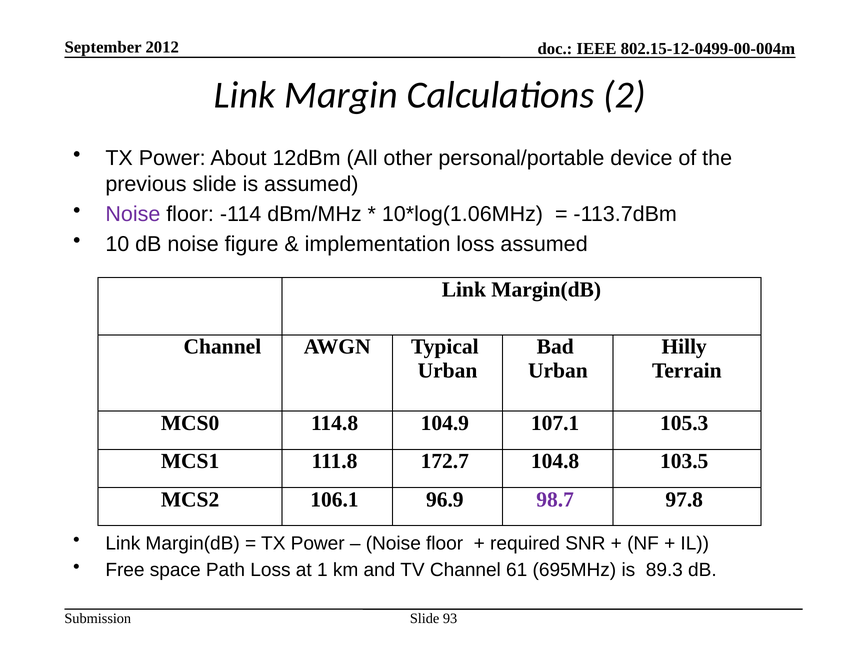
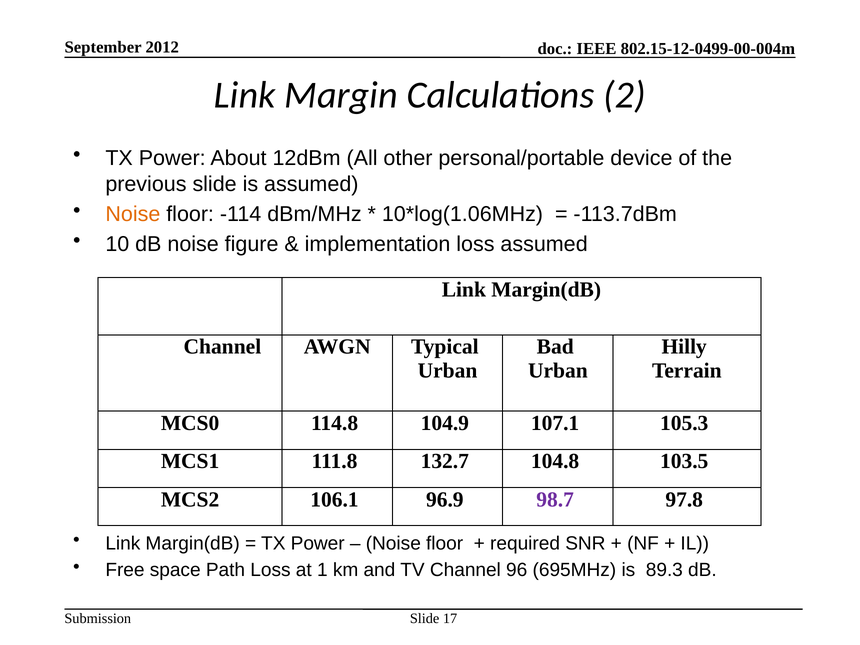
Noise at (133, 214) colour: purple -> orange
172.7: 172.7 -> 132.7
61: 61 -> 96
93: 93 -> 17
